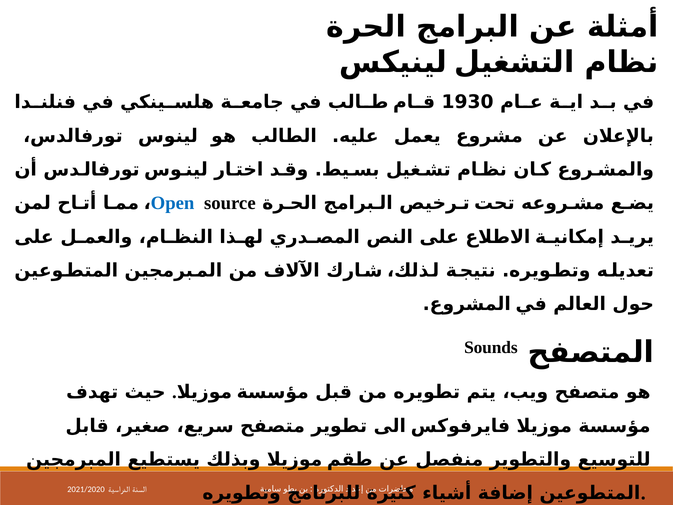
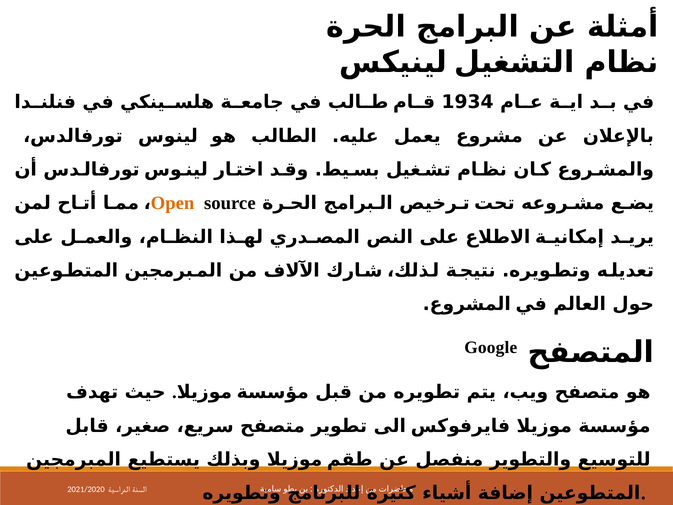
1930: 1930 -> 1934
Open colour: blue -> orange
Sounds: Sounds -> Google
